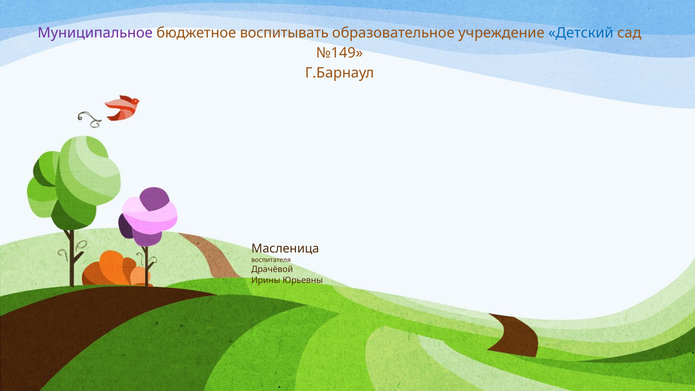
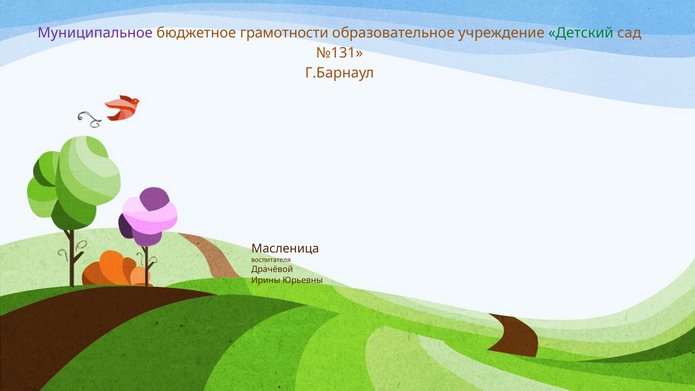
воспитывать: воспитывать -> грамотности
Детский colour: blue -> green
№149: №149 -> №131
